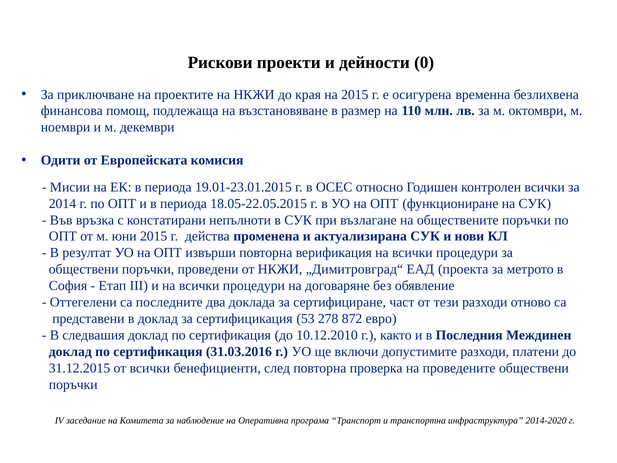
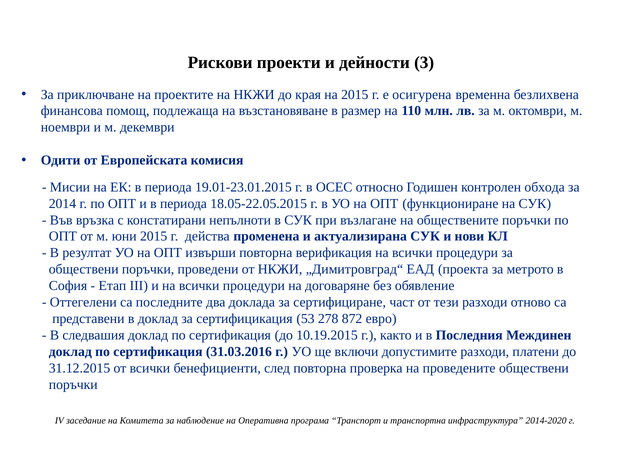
0: 0 -> 3
контролен всички: всички -> обхода
10.12.2010: 10.12.2010 -> 10.19.2015
